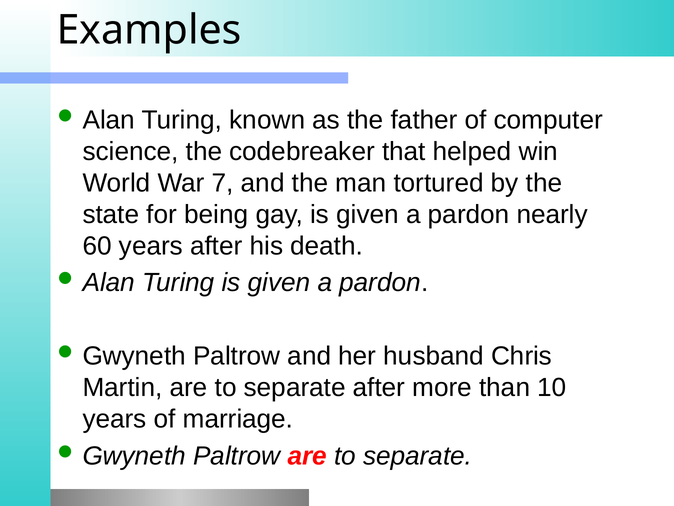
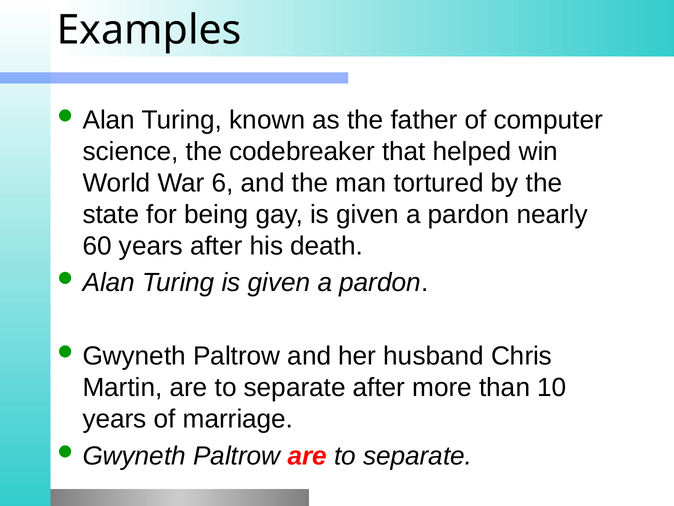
7: 7 -> 6
